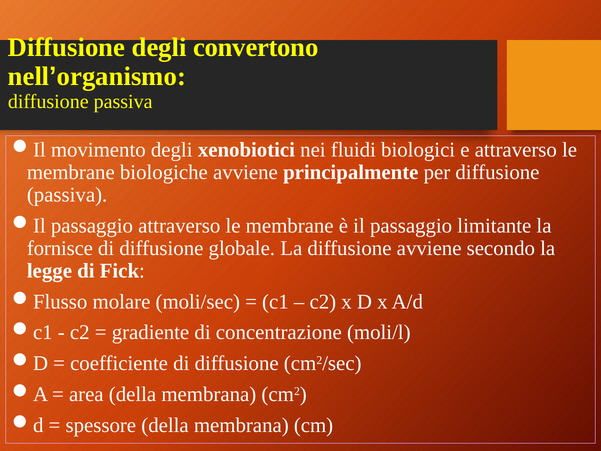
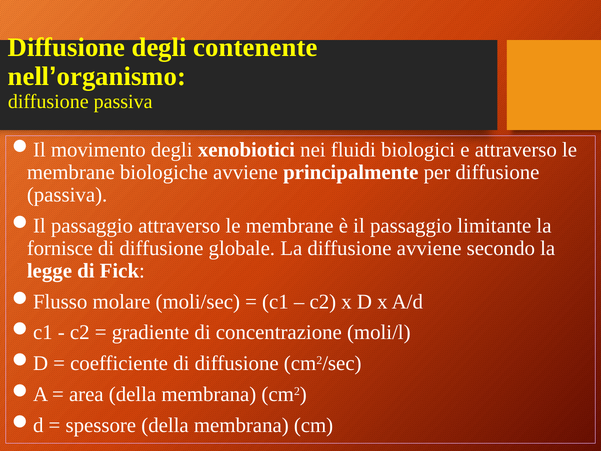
convertono: convertono -> contenente
